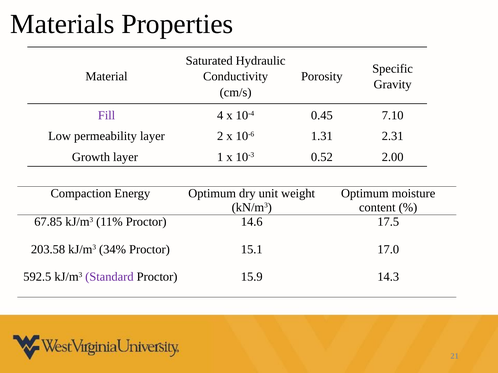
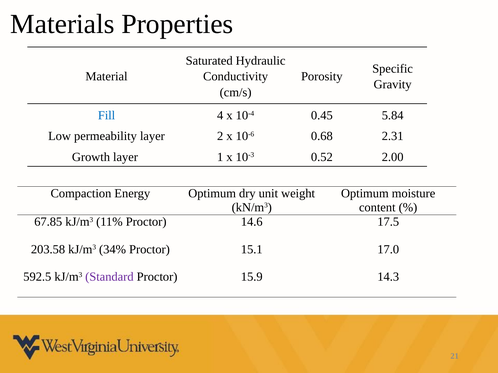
Fill colour: purple -> blue
7.10: 7.10 -> 5.84
1.31: 1.31 -> 0.68
